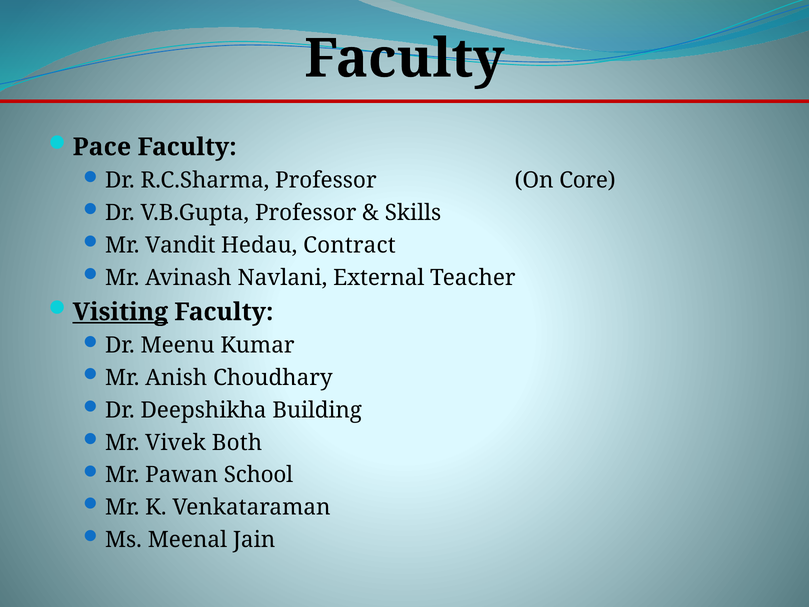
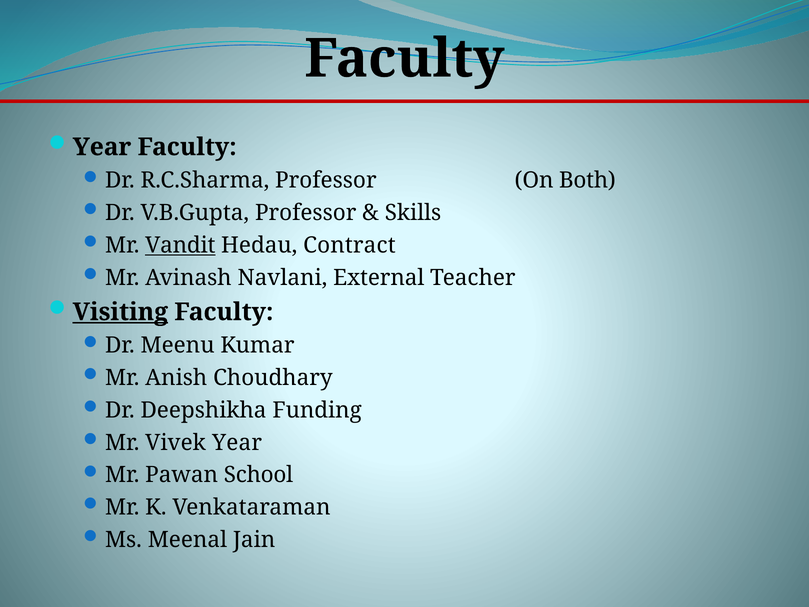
Pace at (102, 147): Pace -> Year
Core: Core -> Both
Vandit underline: none -> present
Building: Building -> Funding
Vivek Both: Both -> Year
